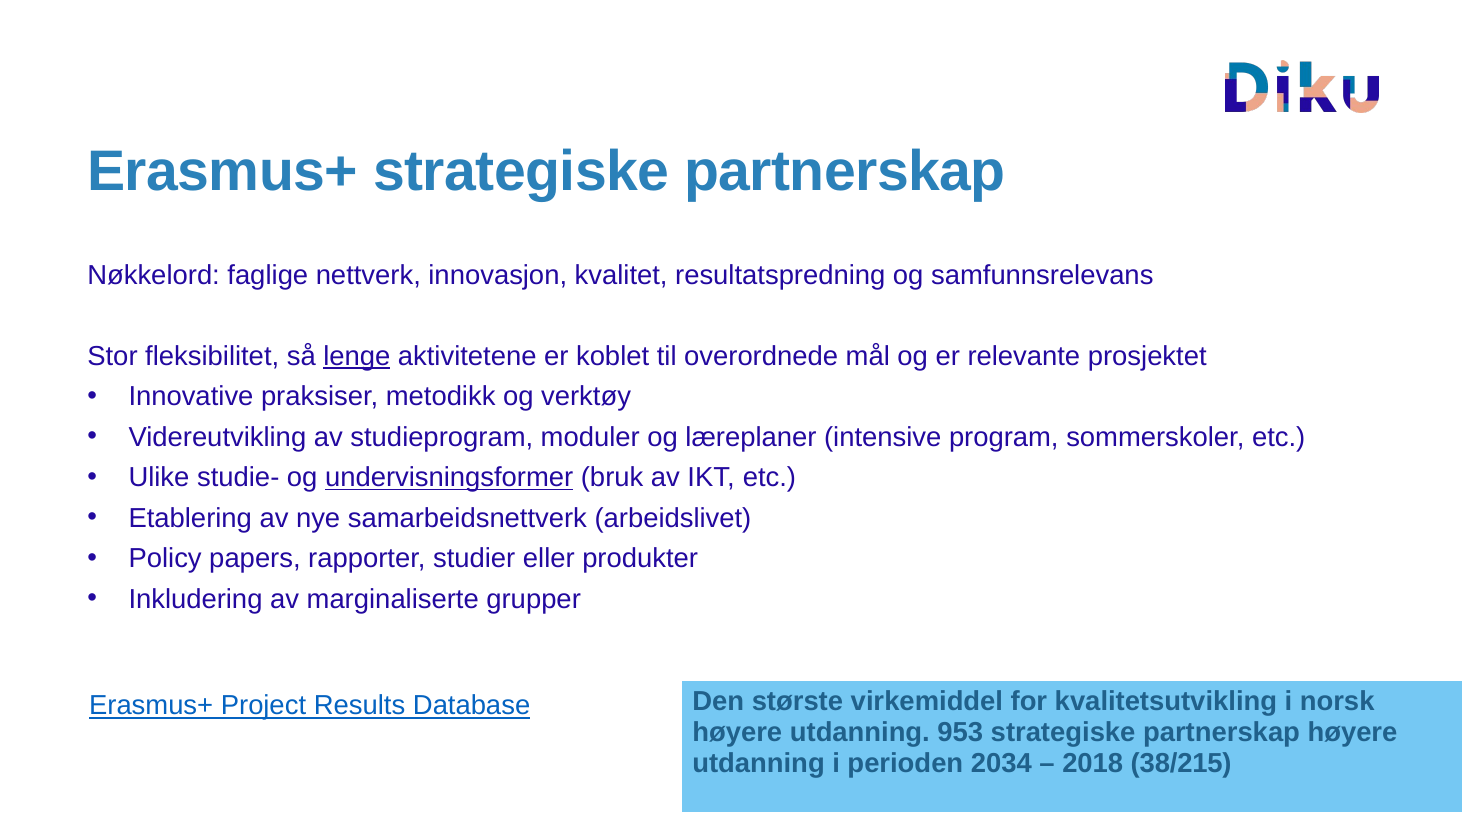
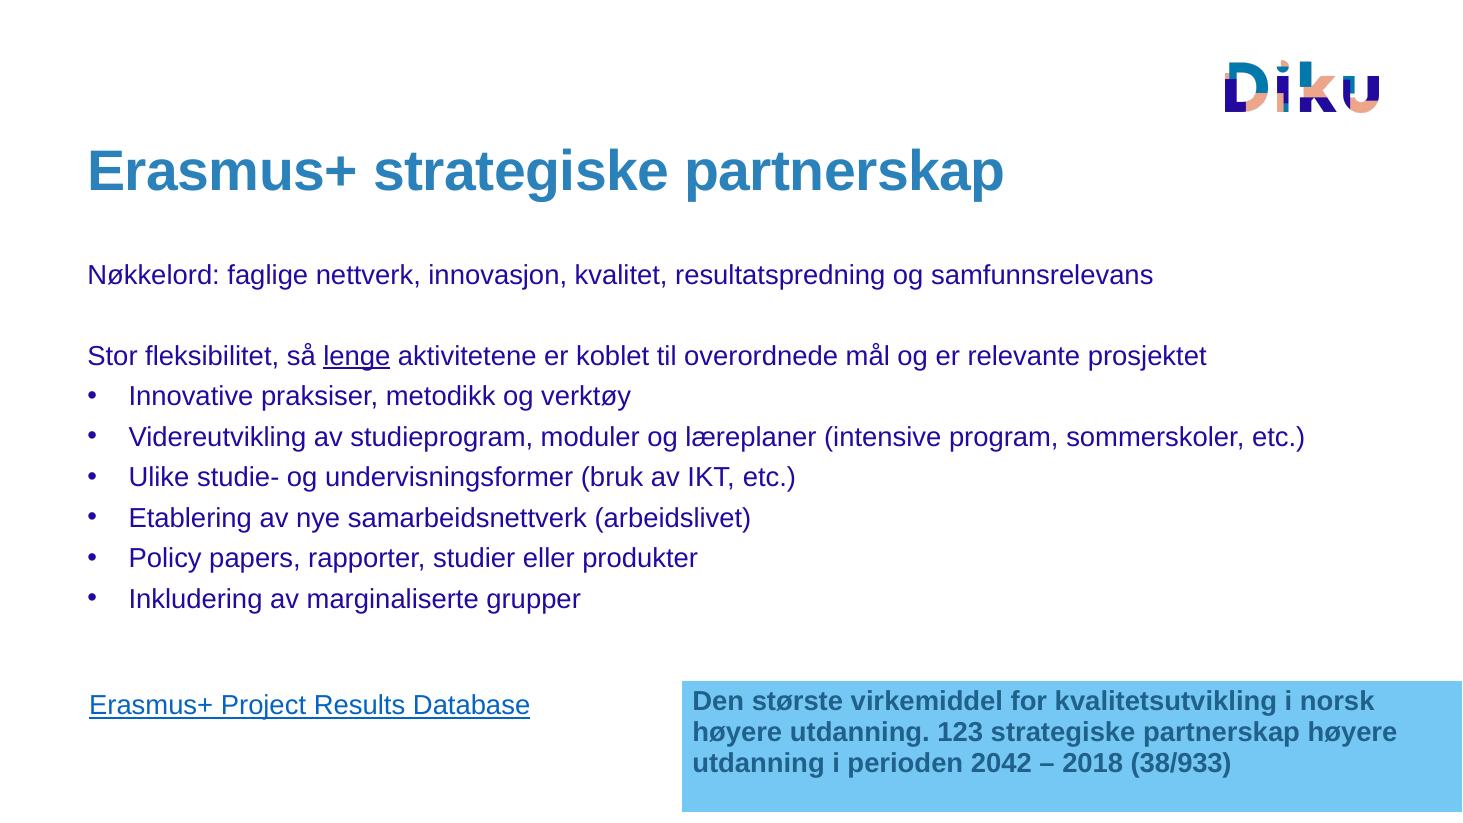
undervisningsformer underline: present -> none
953: 953 -> 123
2034: 2034 -> 2042
38/215: 38/215 -> 38/933
